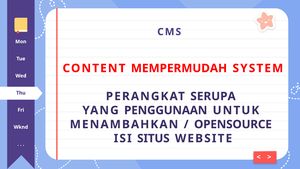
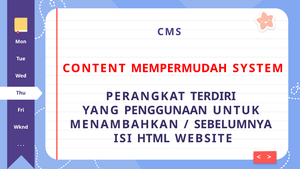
SERUPA: SERUPA -> TERDIRI
OPENSOURCE: OPENSOURCE -> SEBELUMNYA
SITUS: SITUS -> HTML
